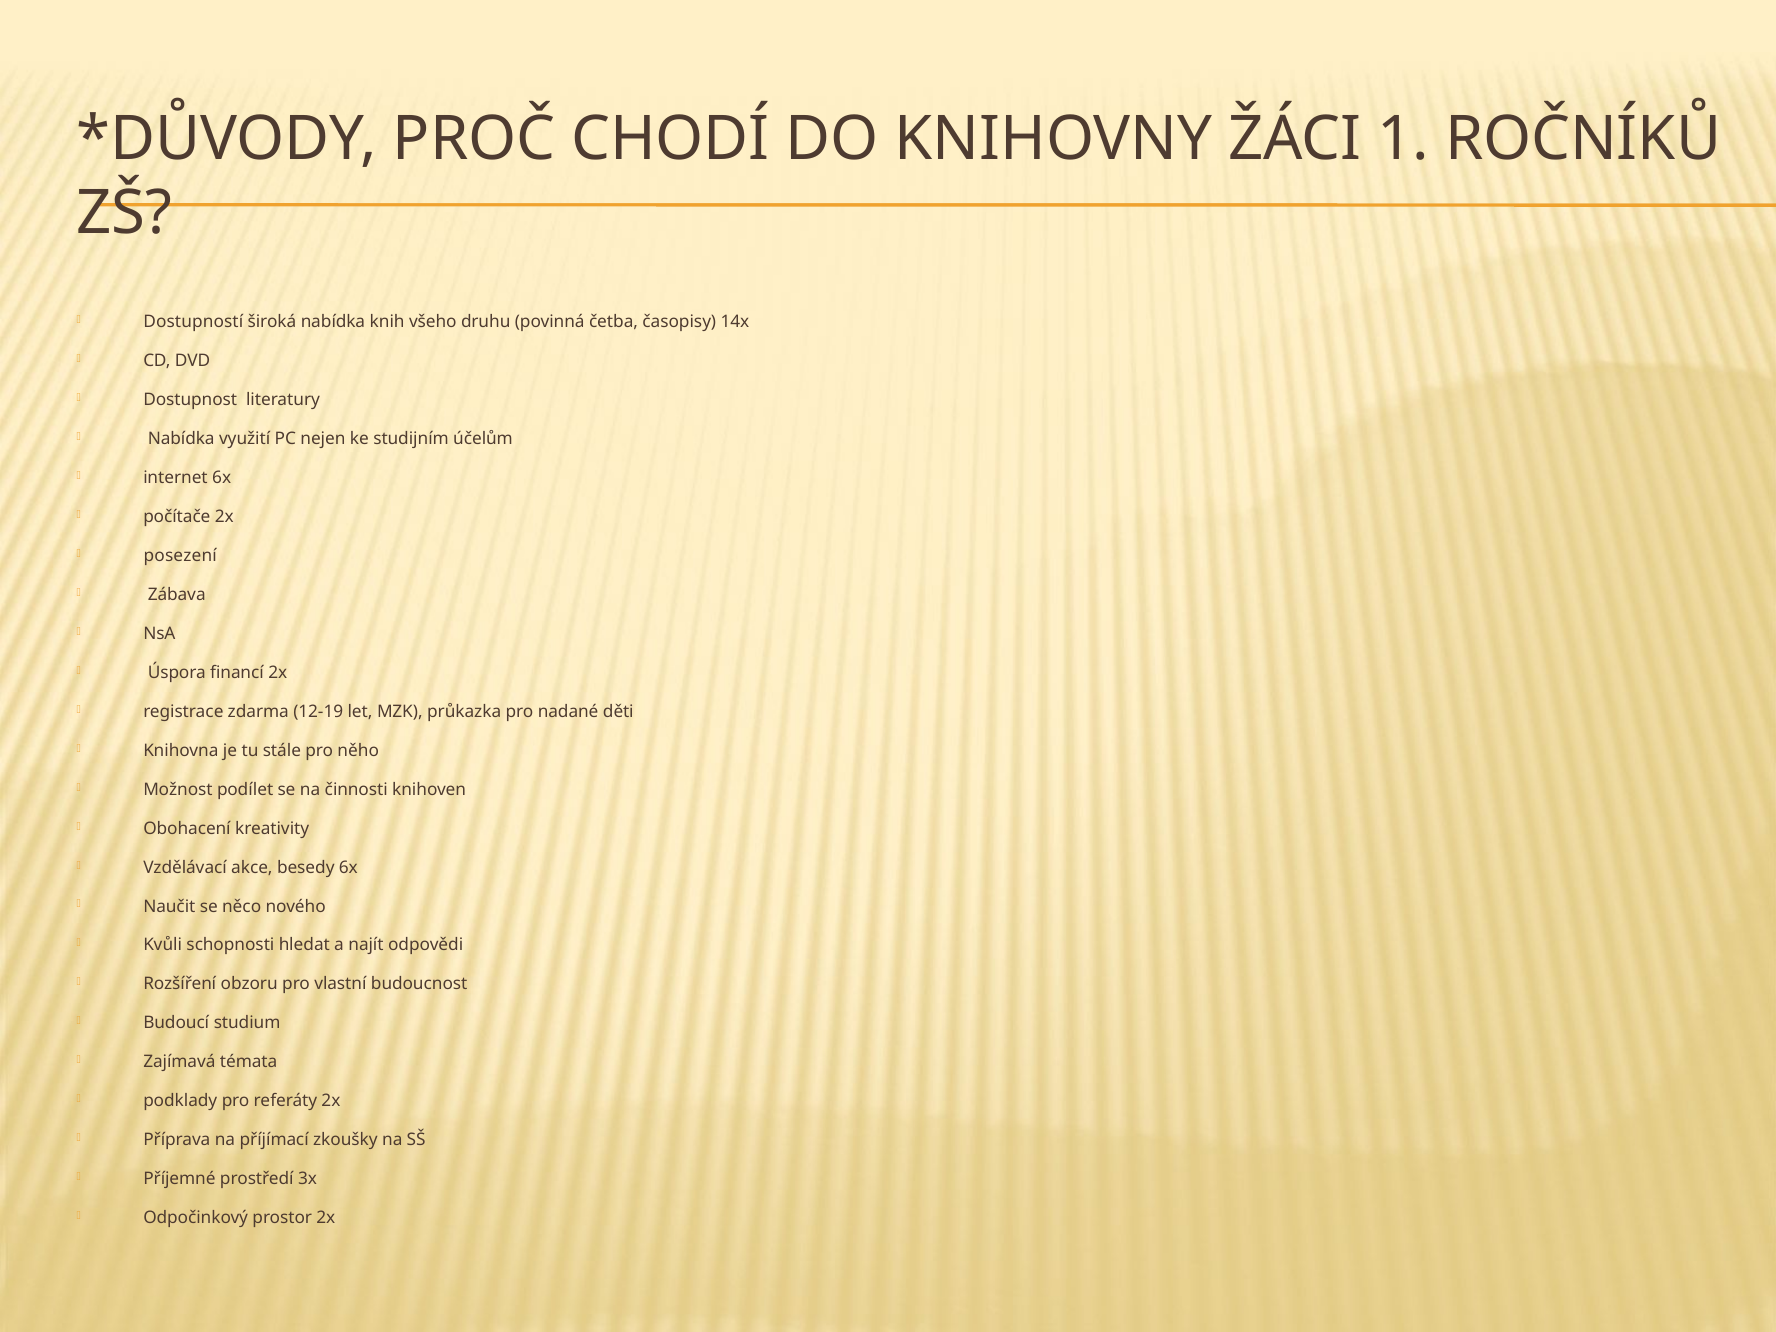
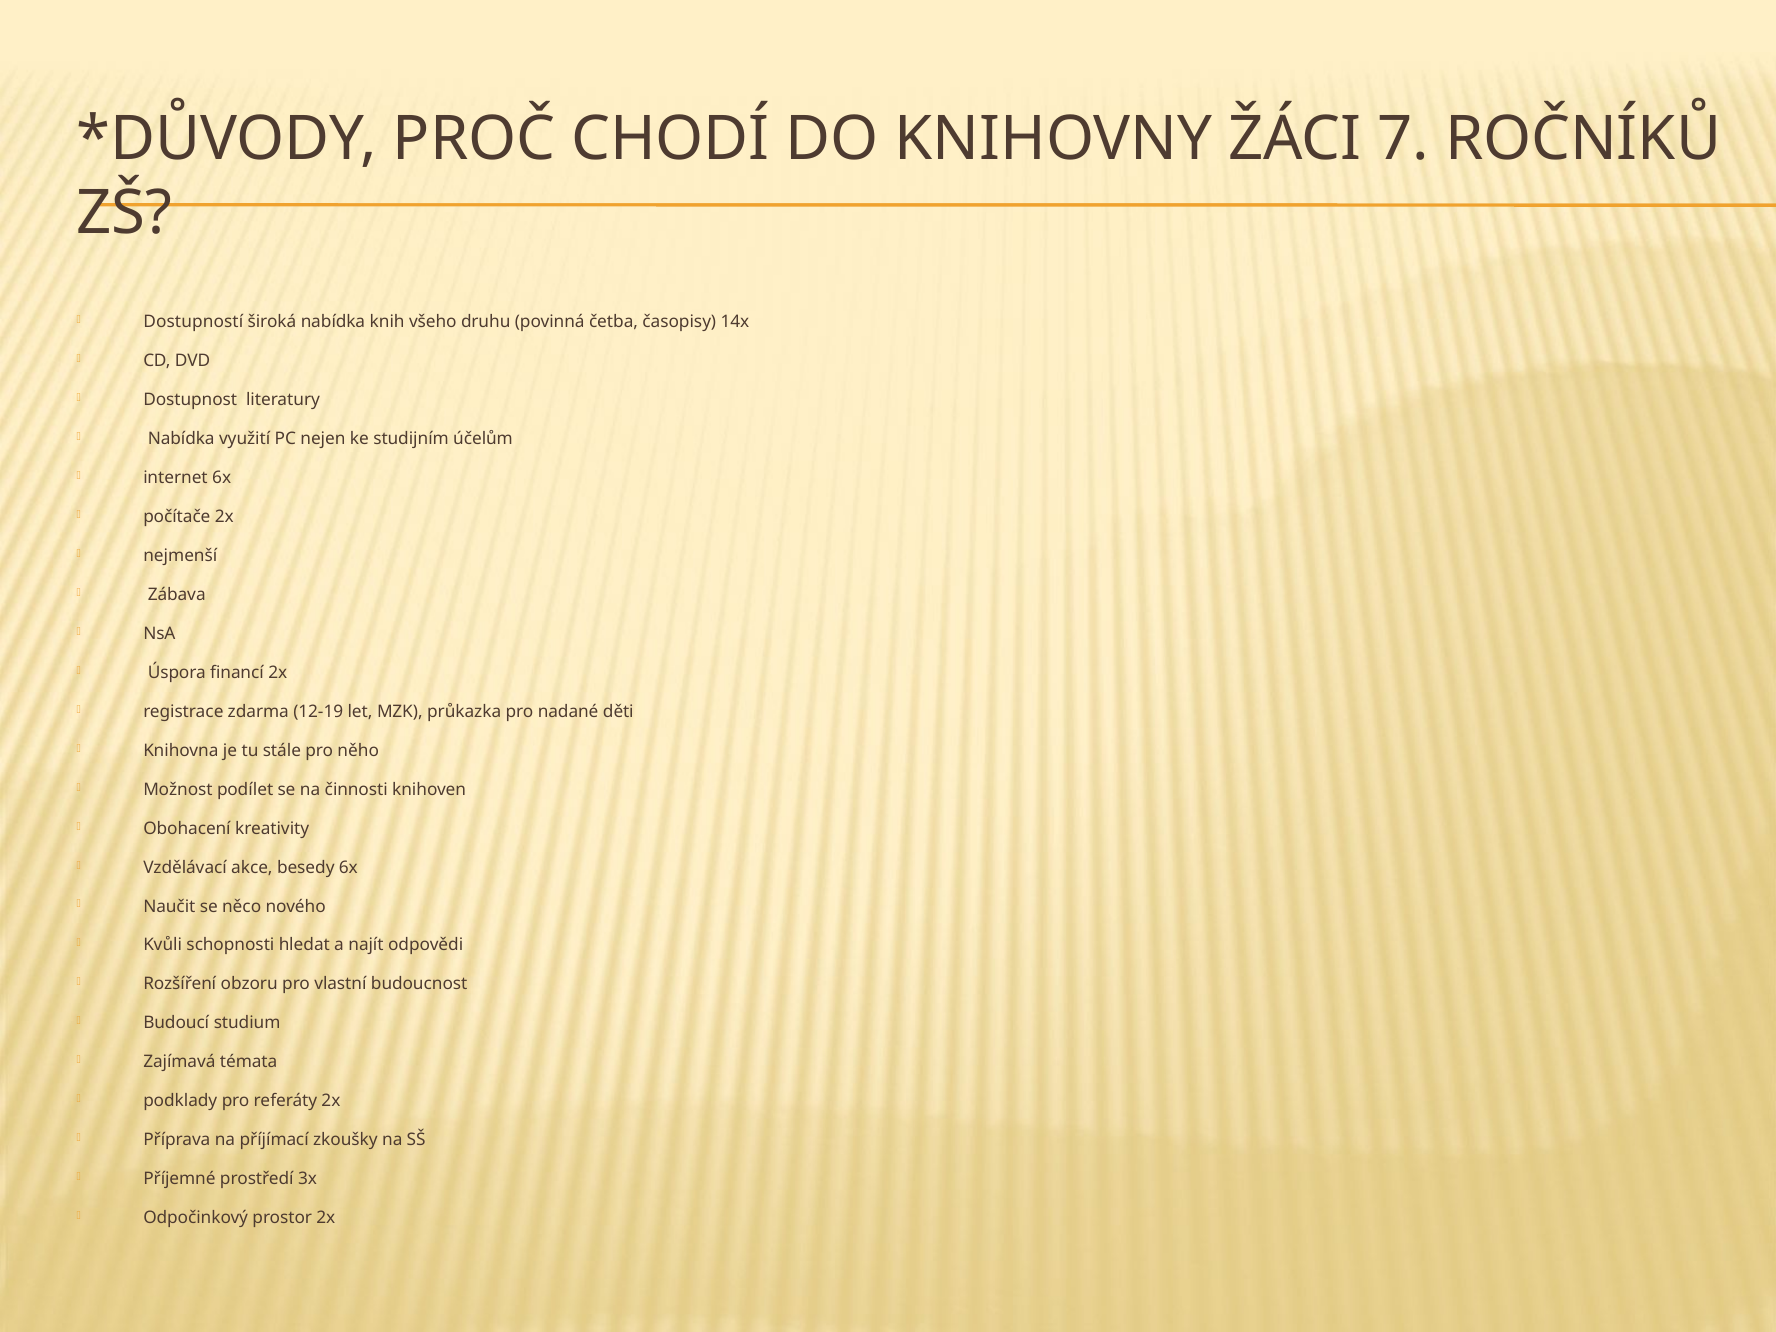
1: 1 -> 7
posezení: posezení -> nejmenší
